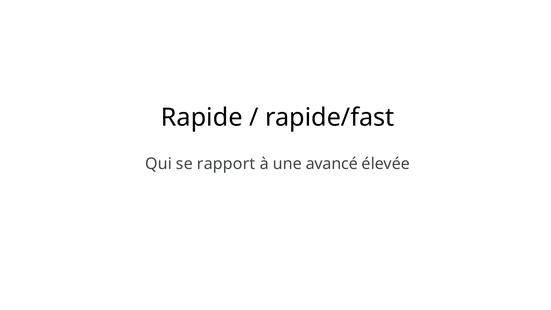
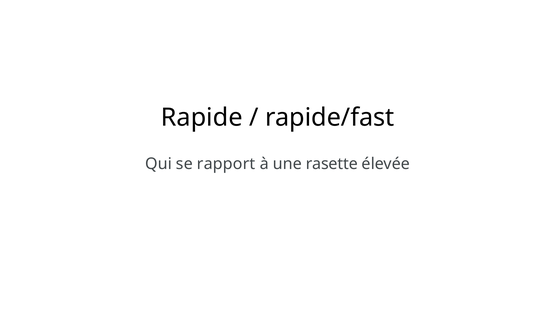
avancé: avancé -> rasette
